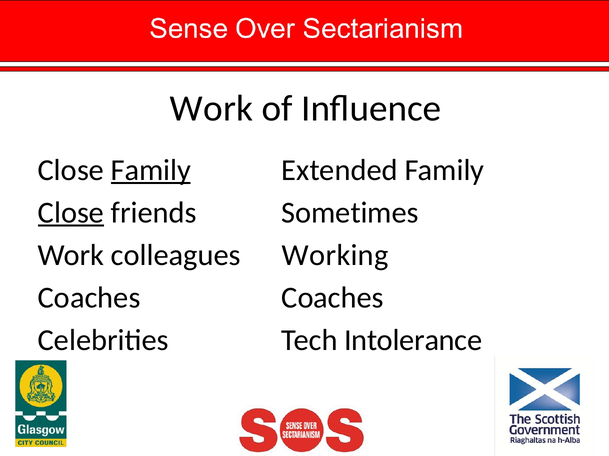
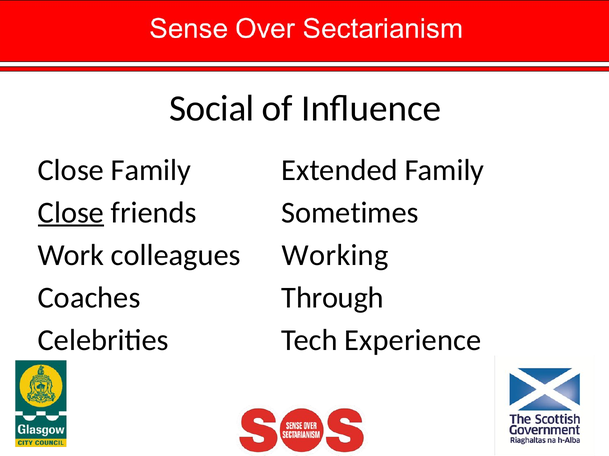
Work at (211, 109): Work -> Social
Family at (151, 170) underline: present -> none
Coaches Coaches: Coaches -> Through
Intolerance: Intolerance -> Experience
